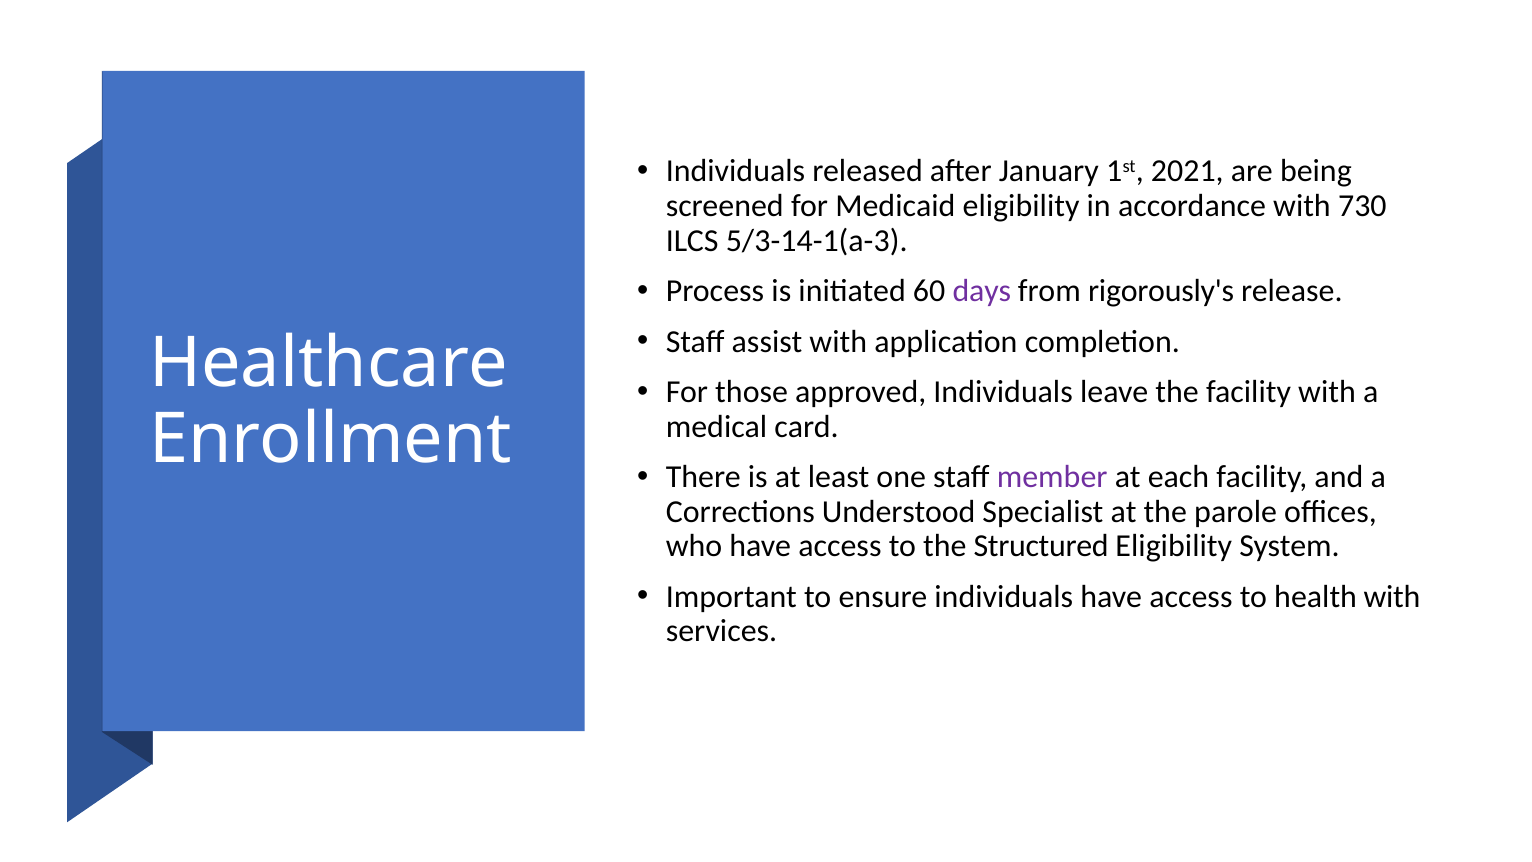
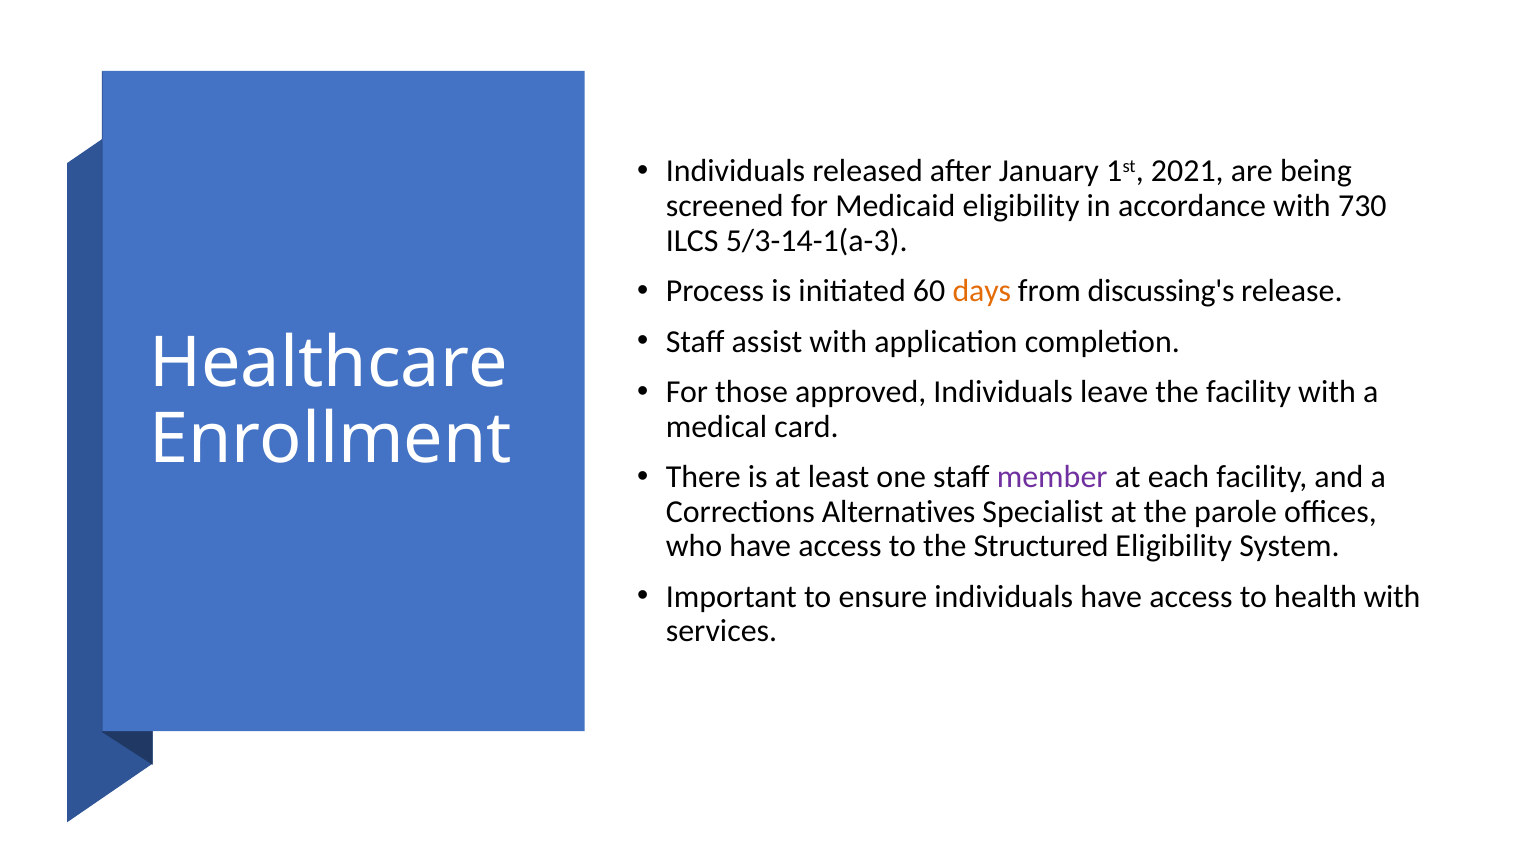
days colour: purple -> orange
rigorously's: rigorously's -> discussing's
Understood: Understood -> Alternatives
